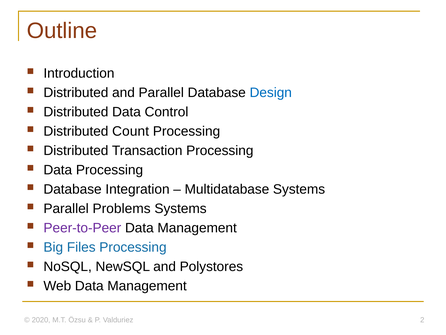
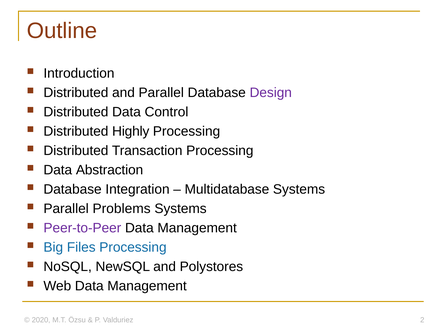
Design colour: blue -> purple
Count: Count -> Highly
Data Processing: Processing -> Abstraction
